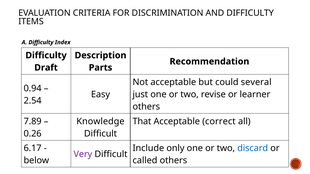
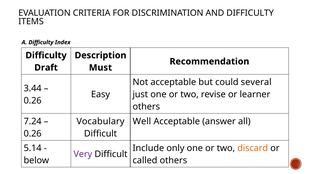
Parts: Parts -> Must
0.94: 0.94 -> 3.44
2.54 at (33, 101): 2.54 -> 0.26
7.89: 7.89 -> 7.24
Knowledge: Knowledge -> Vocabulary
That: That -> Well
correct: correct -> answer
6.17: 6.17 -> 5.14
discard colour: blue -> orange
